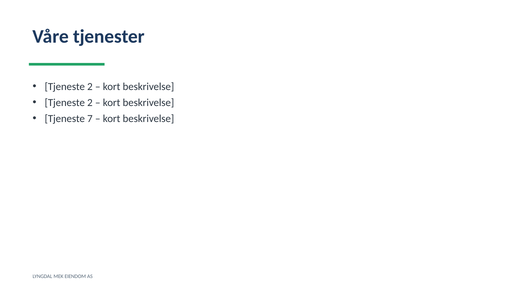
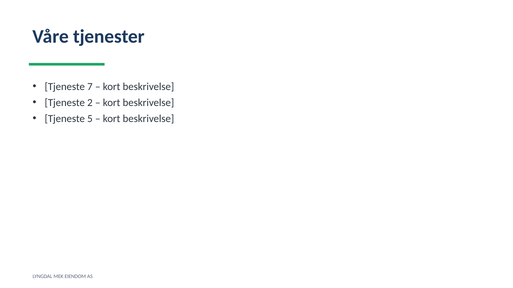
2 at (90, 87): 2 -> 7
7: 7 -> 5
